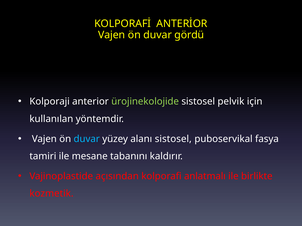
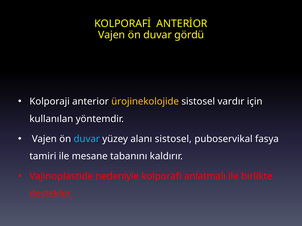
ürojinekolojide colour: light green -> yellow
pelvik: pelvik -> vardır
açısından: açısından -> nedeniyle
kozmetik: kozmetik -> destekler
